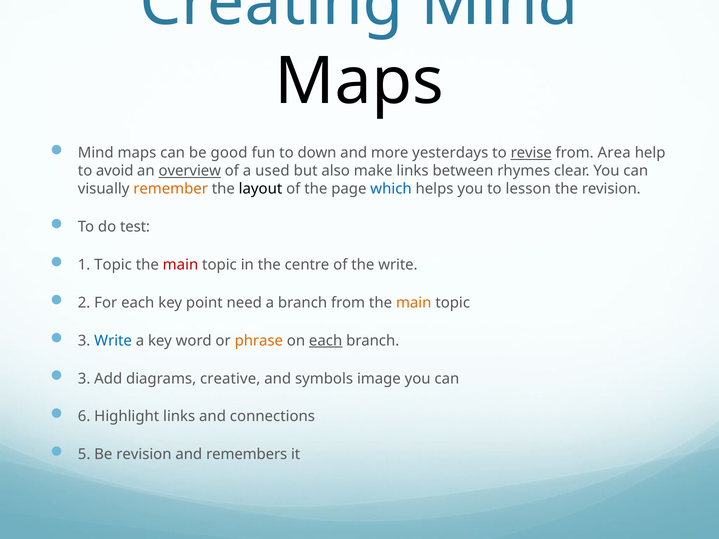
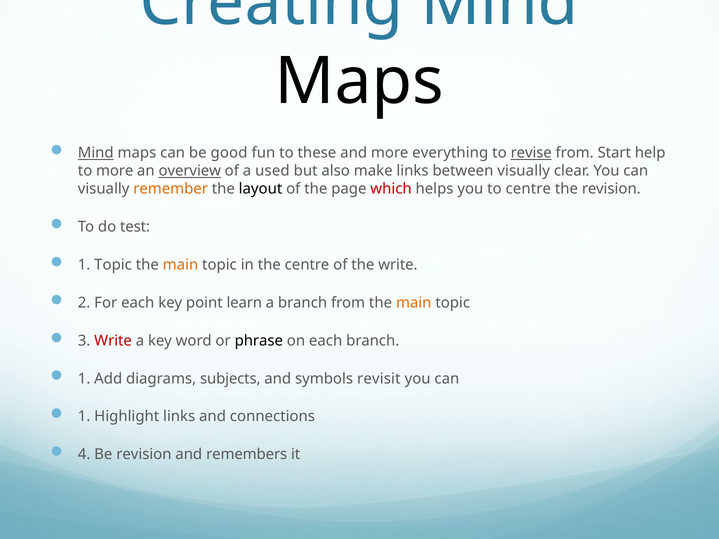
Mind at (96, 153) underline: none -> present
down: down -> these
yesterdays: yesterdays -> everything
Area: Area -> Start
to avoid: avoid -> more
between rhymes: rhymes -> visually
which colour: blue -> red
to lesson: lesson -> centre
main at (180, 265) colour: red -> orange
need: need -> learn
Write at (113, 341) colour: blue -> red
phrase colour: orange -> black
each at (326, 341) underline: present -> none
3 at (84, 379): 3 -> 1
creative: creative -> subjects
image: image -> revisit
6 at (84, 417): 6 -> 1
5: 5 -> 4
